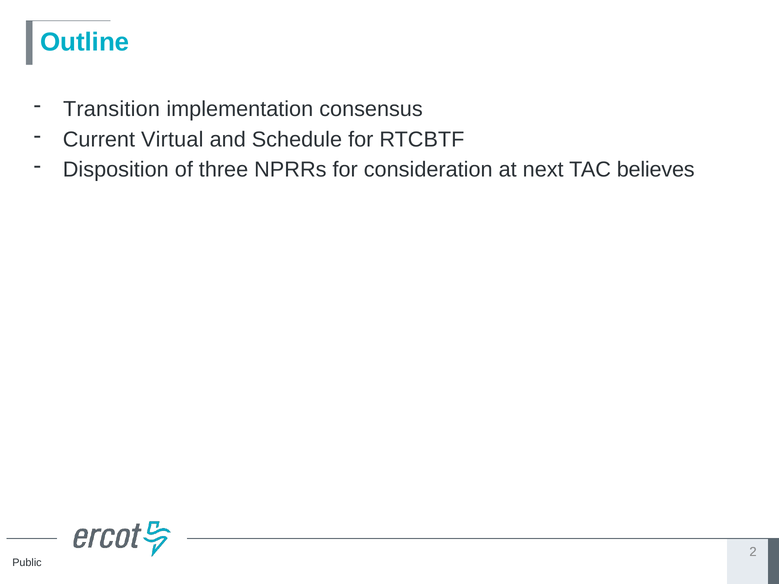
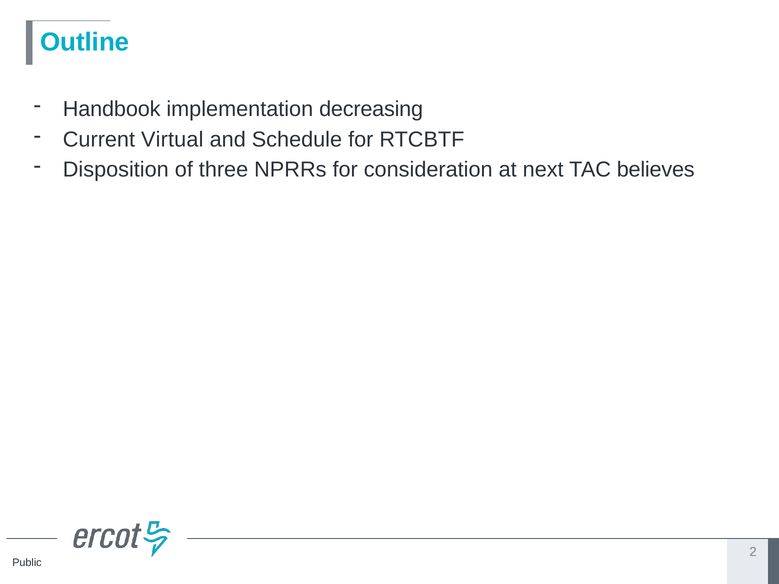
Transition: Transition -> Handbook
consensus: consensus -> decreasing
